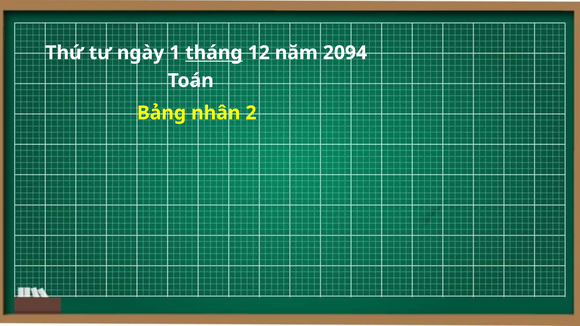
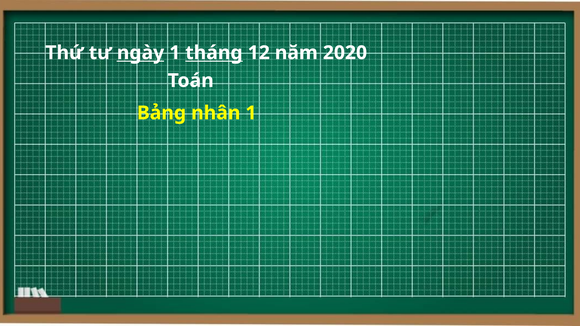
ngày underline: none -> present
2094: 2094 -> 2020
nhân 2: 2 -> 1
